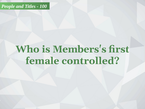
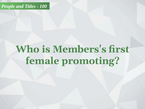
controlled: controlled -> promoting
